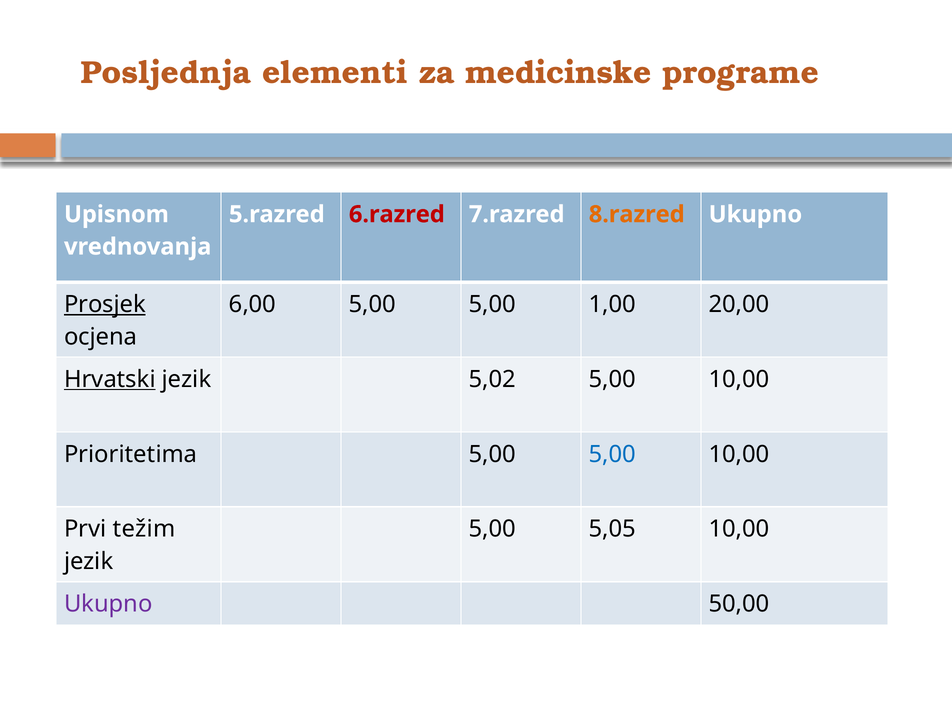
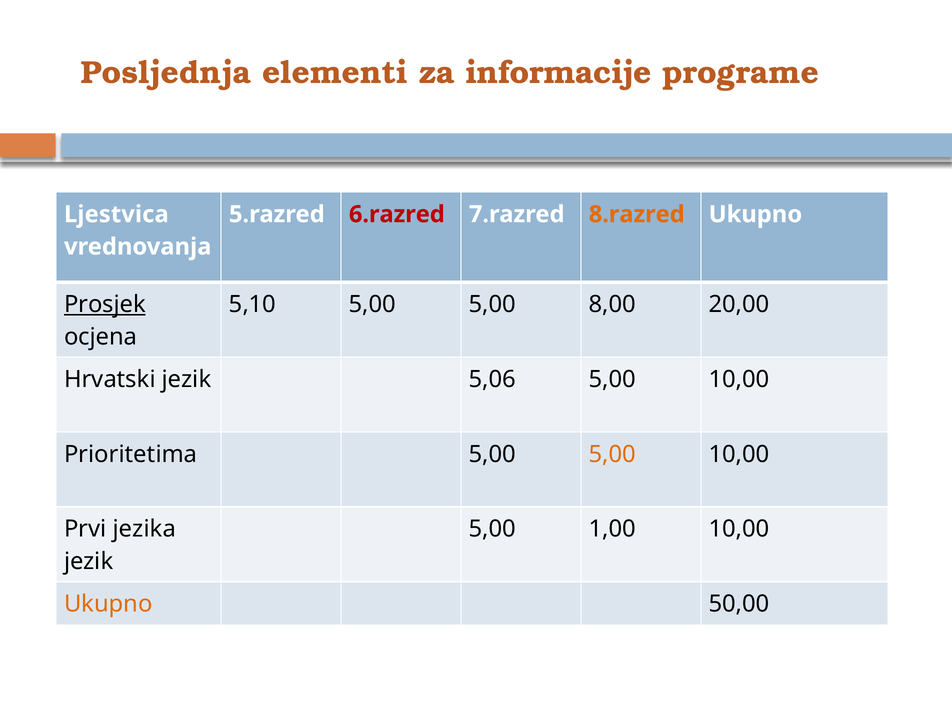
medicinske: medicinske -> informacije
Upisnom: Upisnom -> Ljestvica
6,00: 6,00 -> 5,10
1,00: 1,00 -> 8,00
Hrvatski underline: present -> none
5,02: 5,02 -> 5,06
5,00 at (612, 454) colour: blue -> orange
težim: težim -> jezika
5,05: 5,05 -> 1,00
Ukupno at (108, 604) colour: purple -> orange
